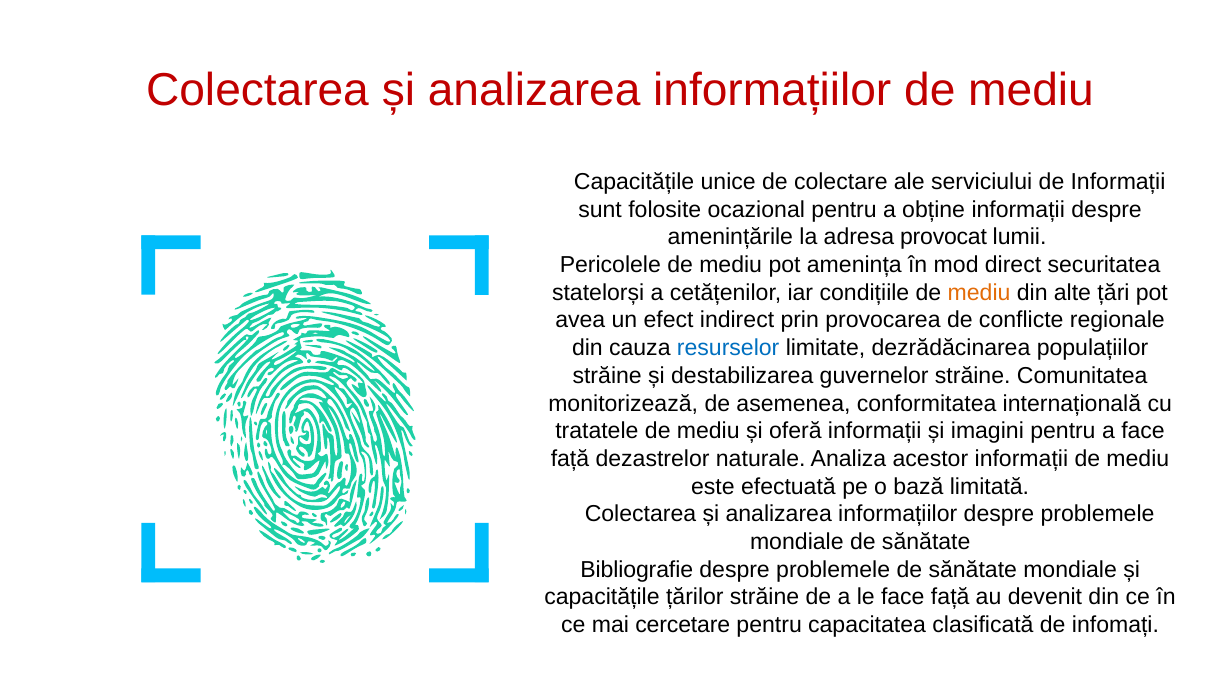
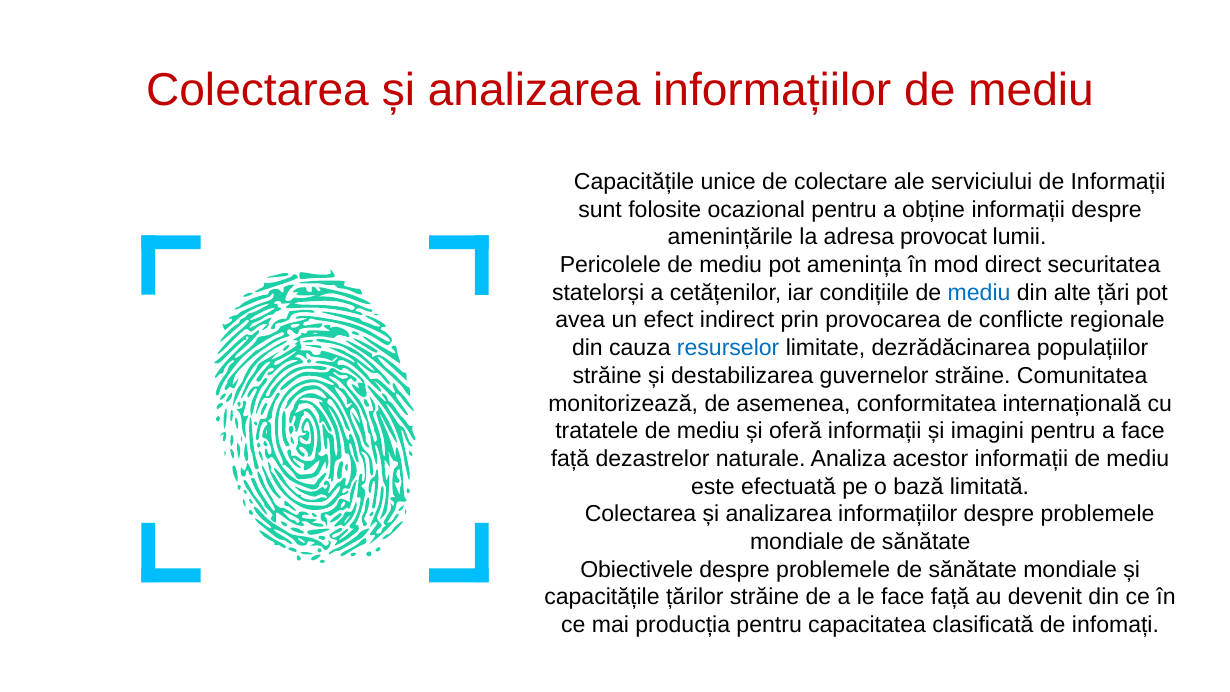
mediu at (979, 293) colour: orange -> blue
Bibliografie: Bibliografie -> Obiectivele
cercetare: cercetare -> producția
